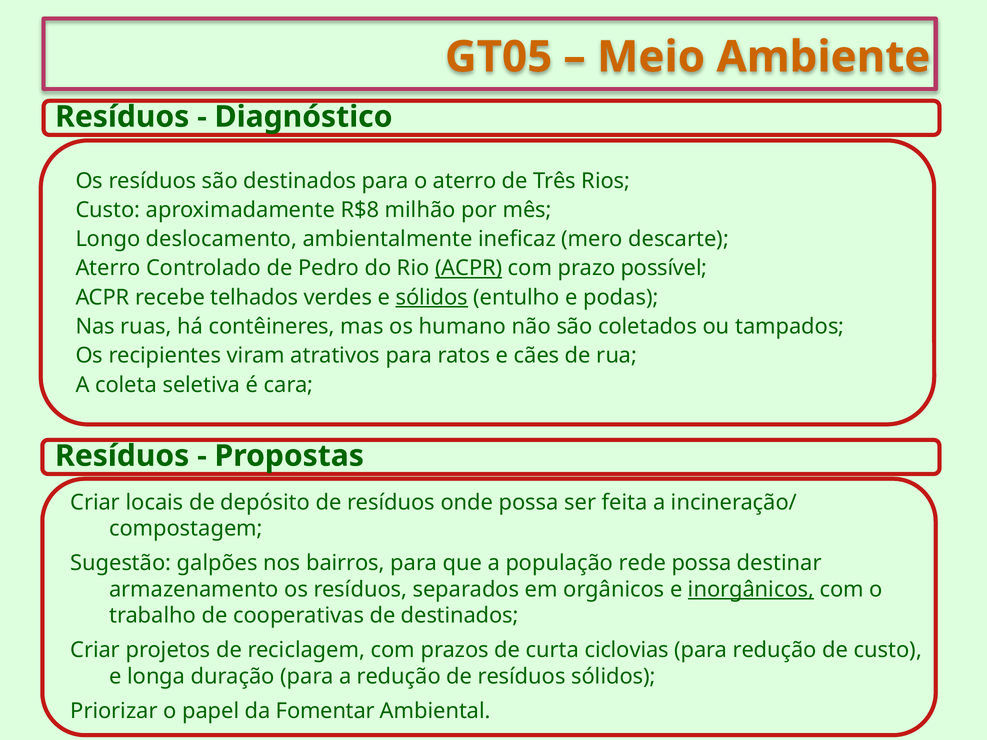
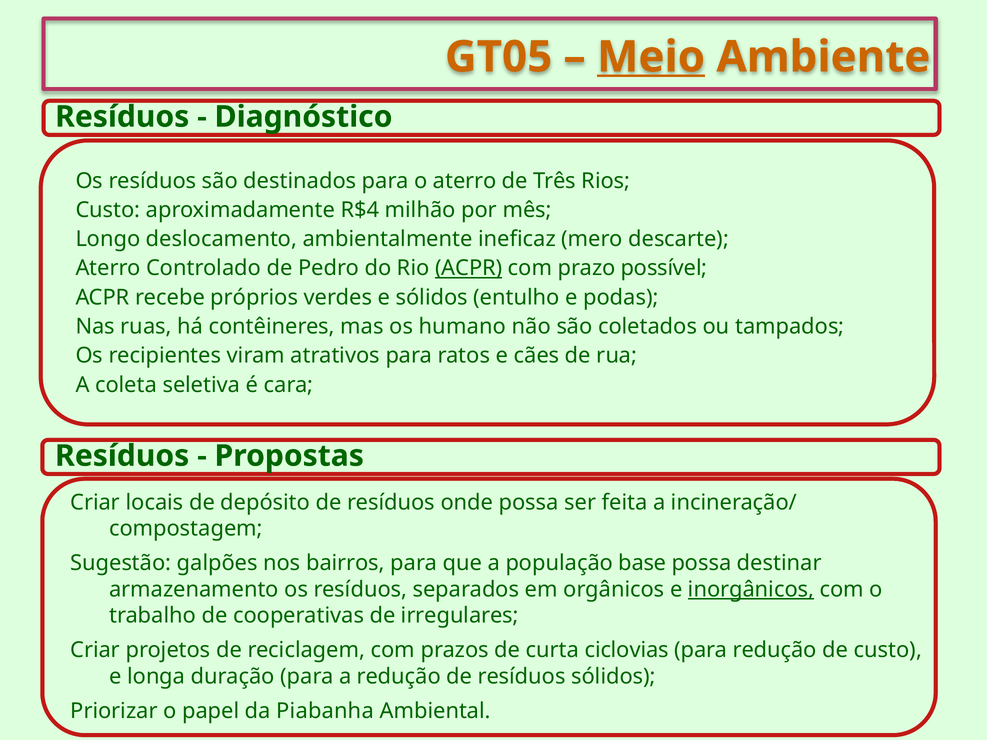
Meio underline: none -> present
R$8: R$8 -> R$4
telhados: telhados -> próprios
sólidos at (432, 297) underline: present -> none
rede: rede -> base
de destinados: destinados -> irregulares
Fomentar: Fomentar -> Piabanha
